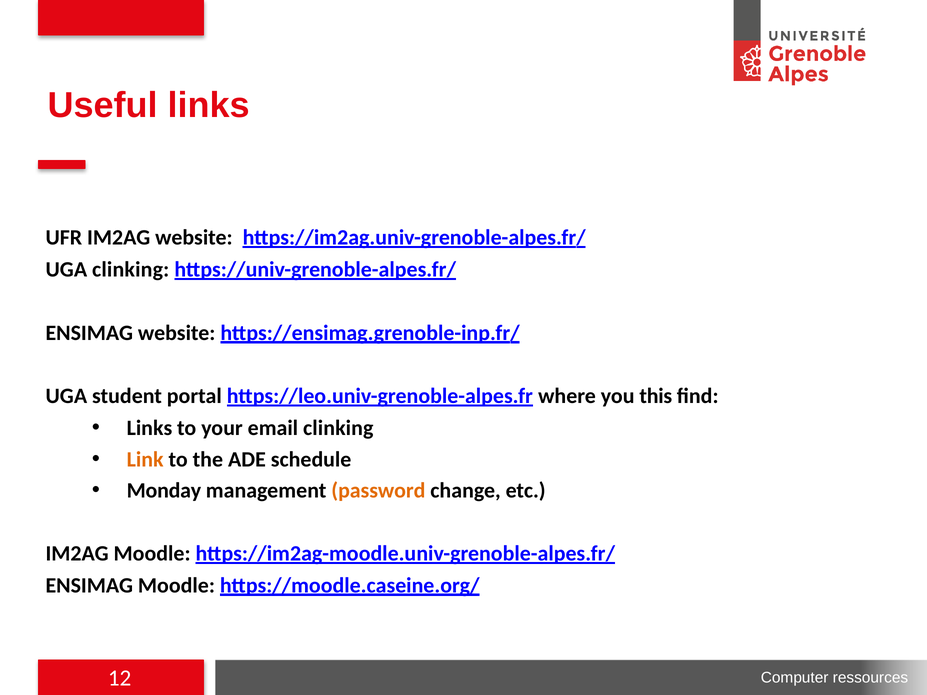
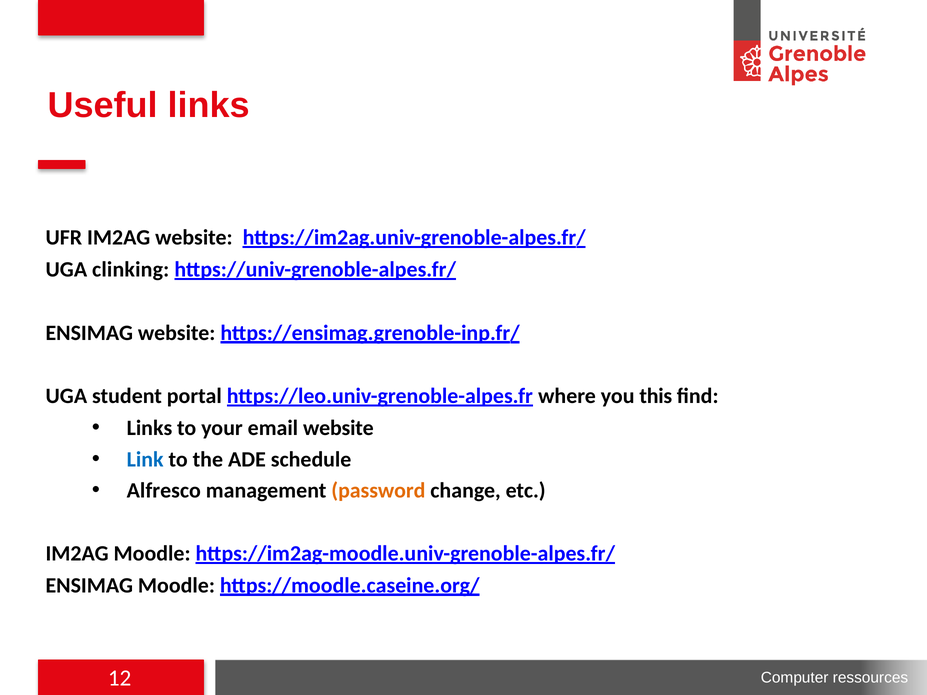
email clinking: clinking -> website
Link colour: orange -> blue
Monday: Monday -> Alfresco
